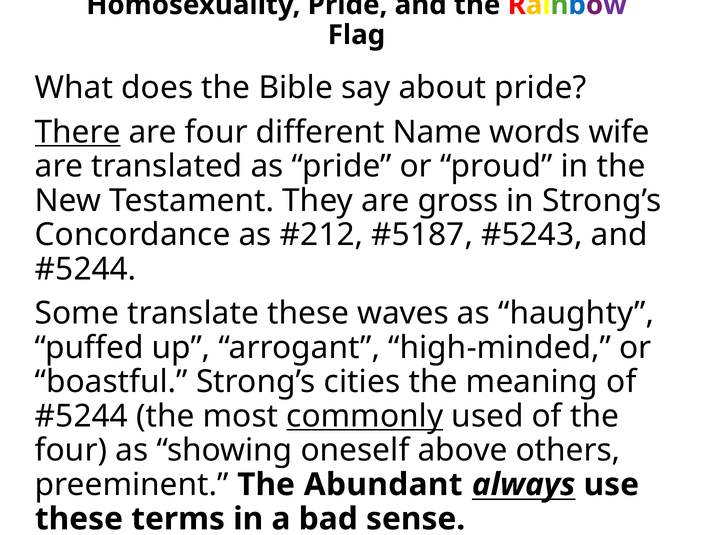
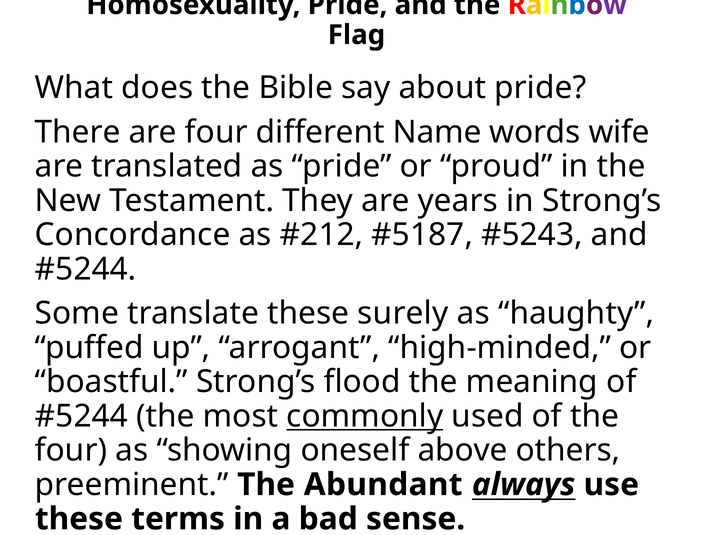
There underline: present -> none
gross: gross -> years
waves: waves -> surely
cities: cities -> flood
